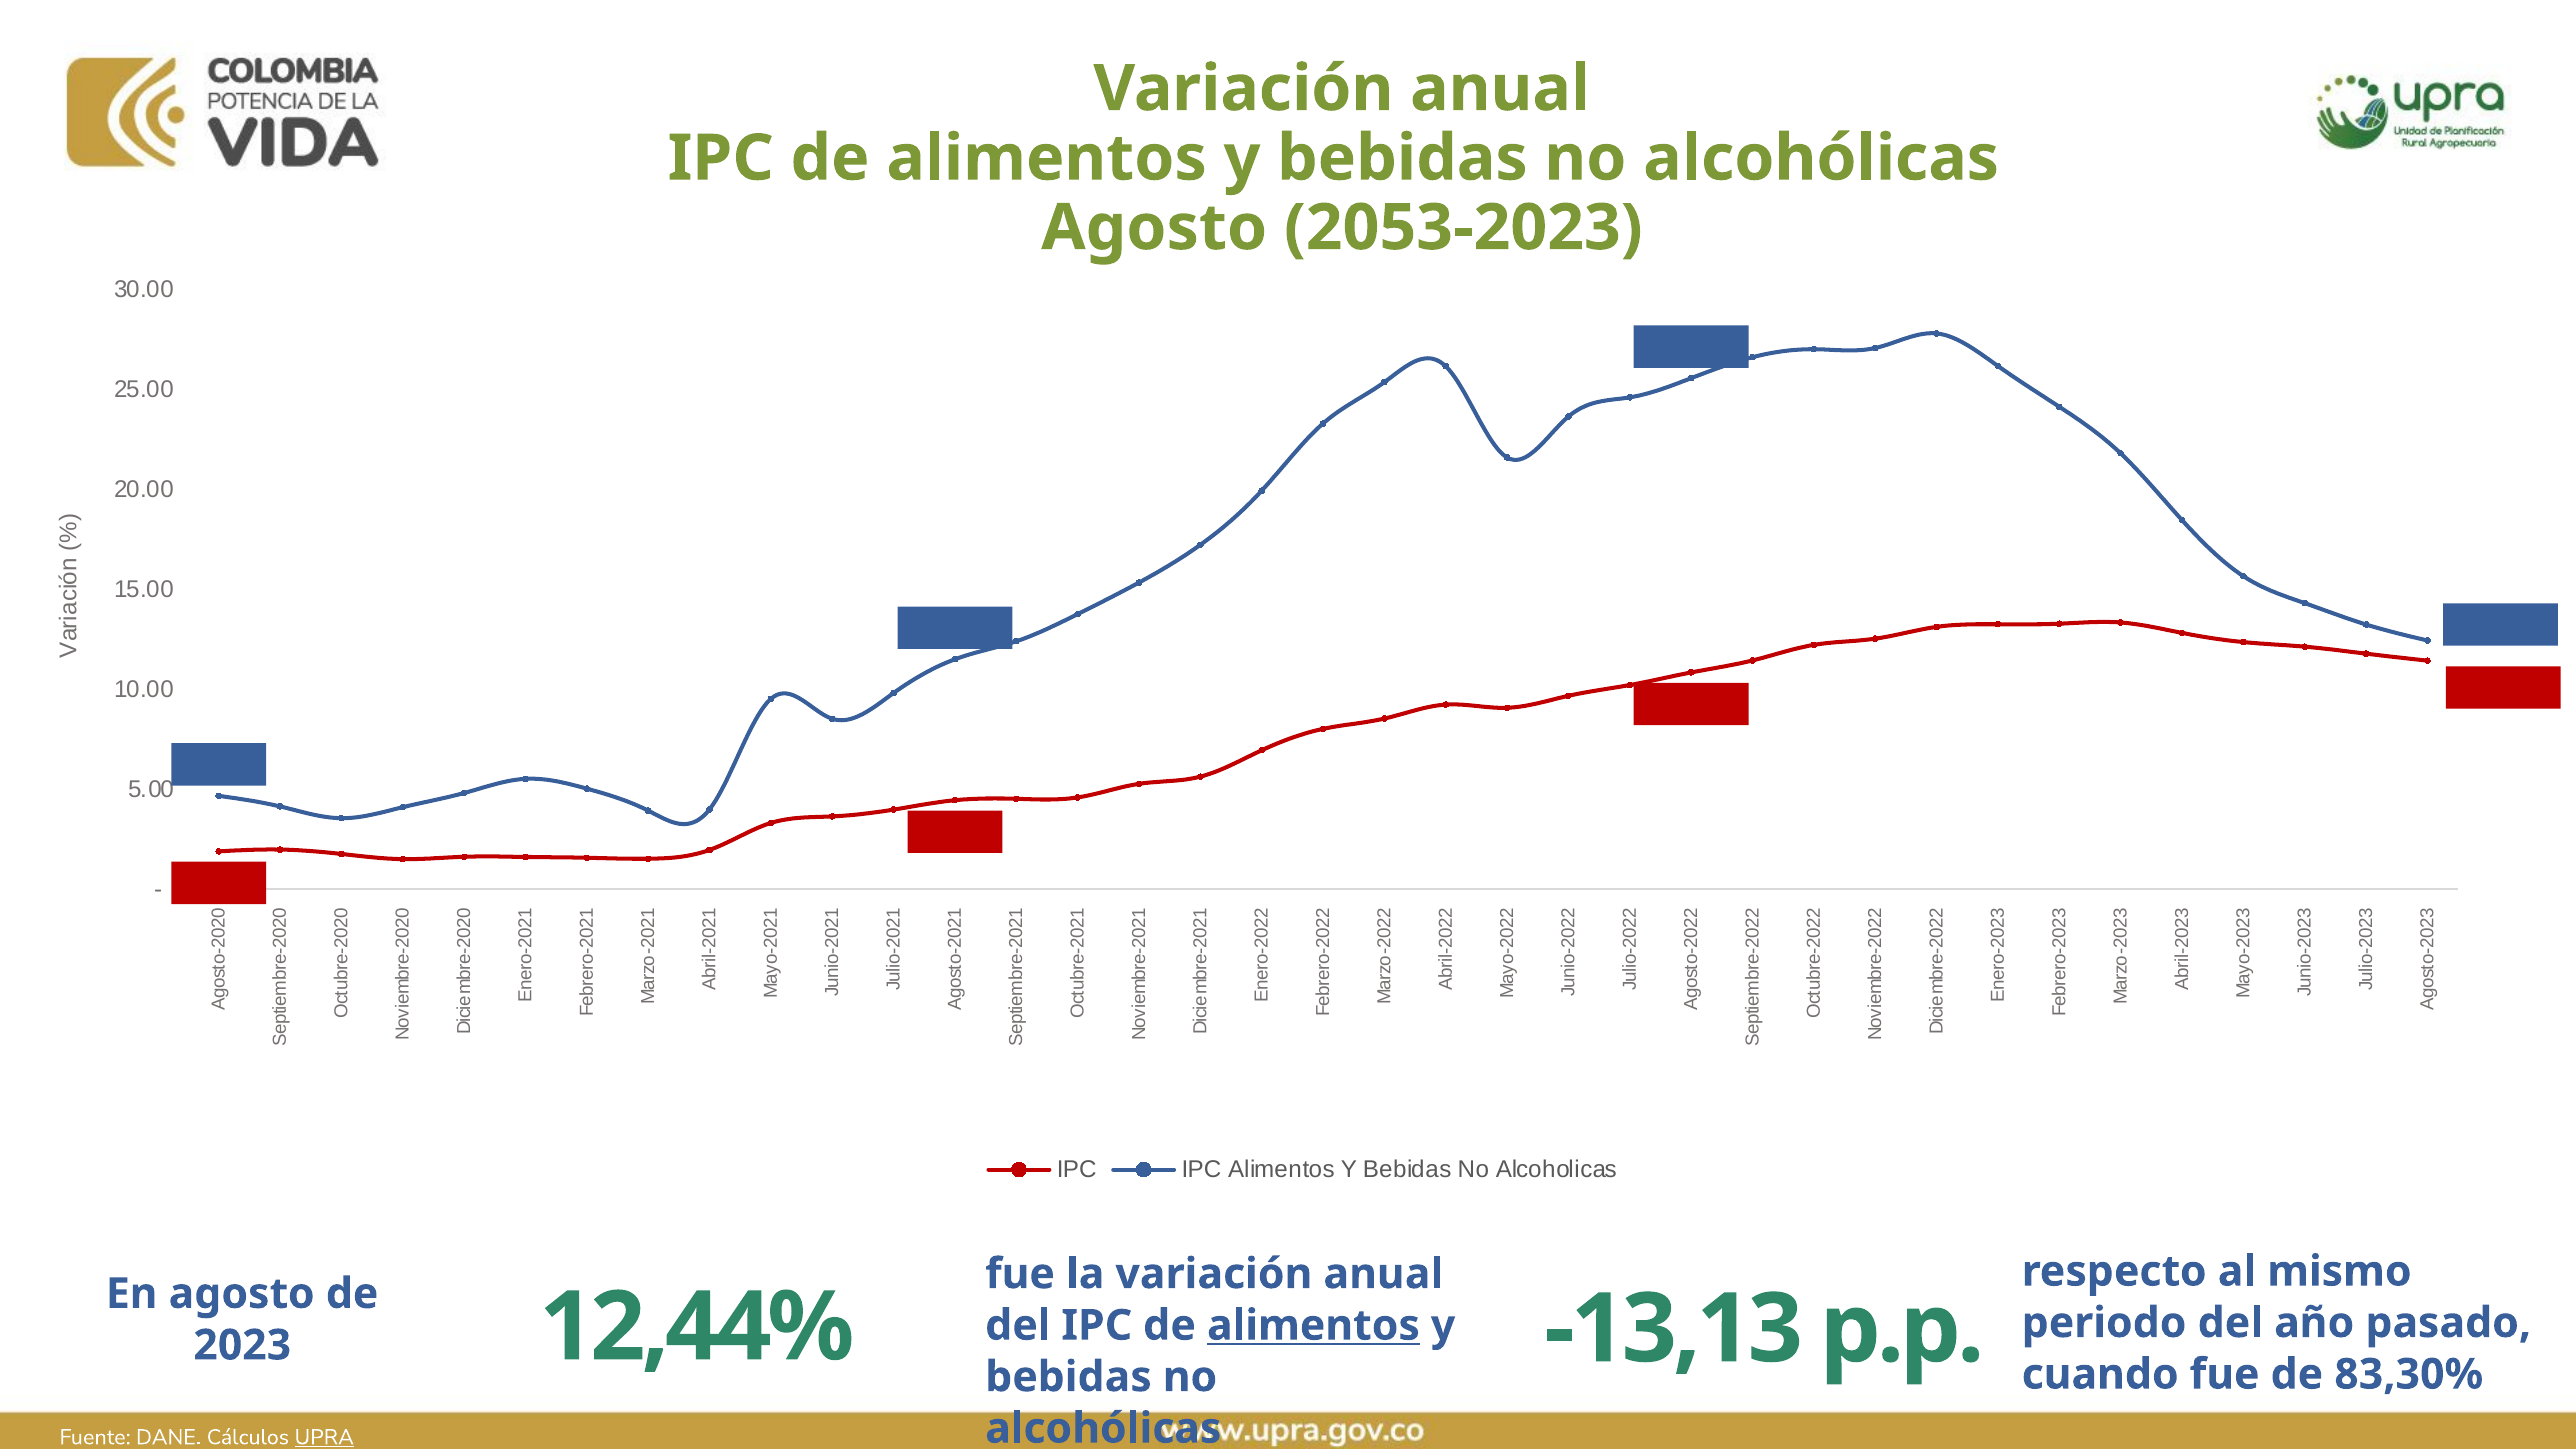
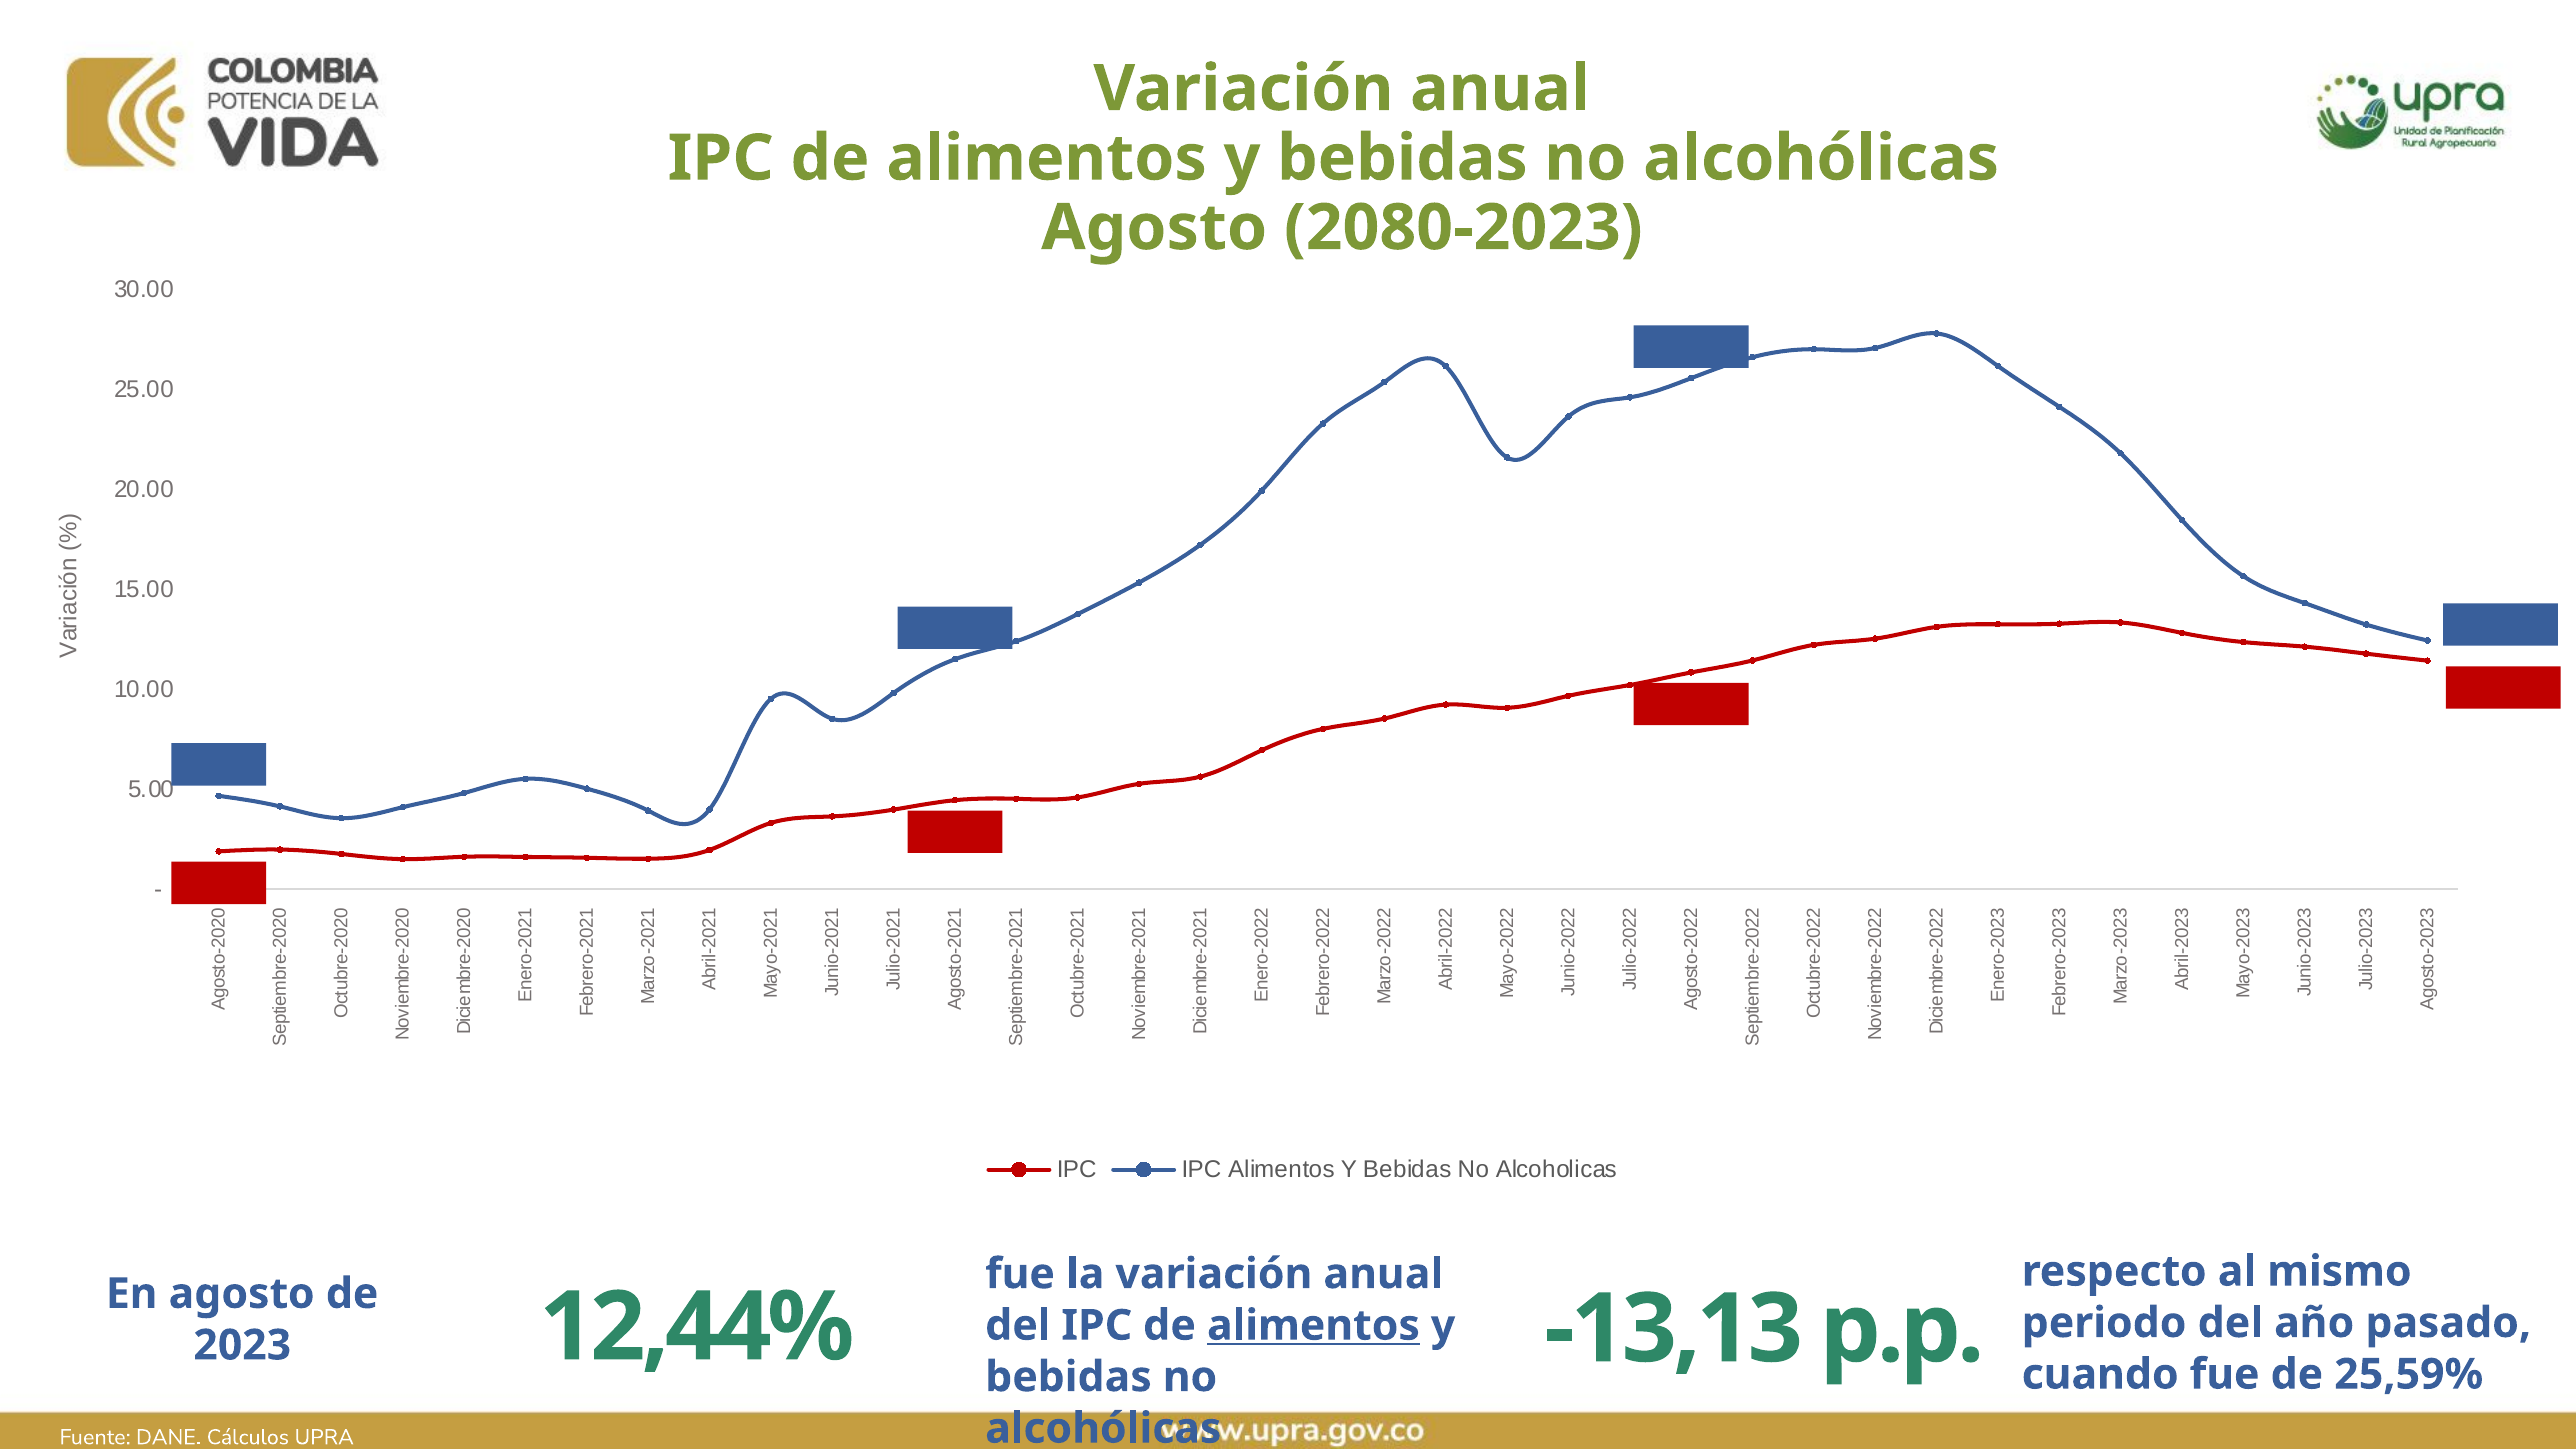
2053-2023: 2053-2023 -> 2080-2023
83,30%: 83,30% -> 25,59%
UPRA underline: present -> none
